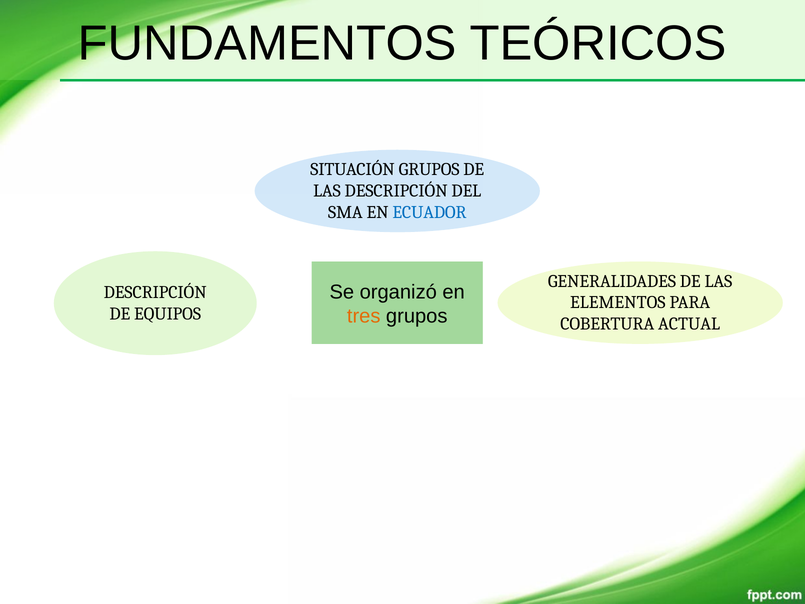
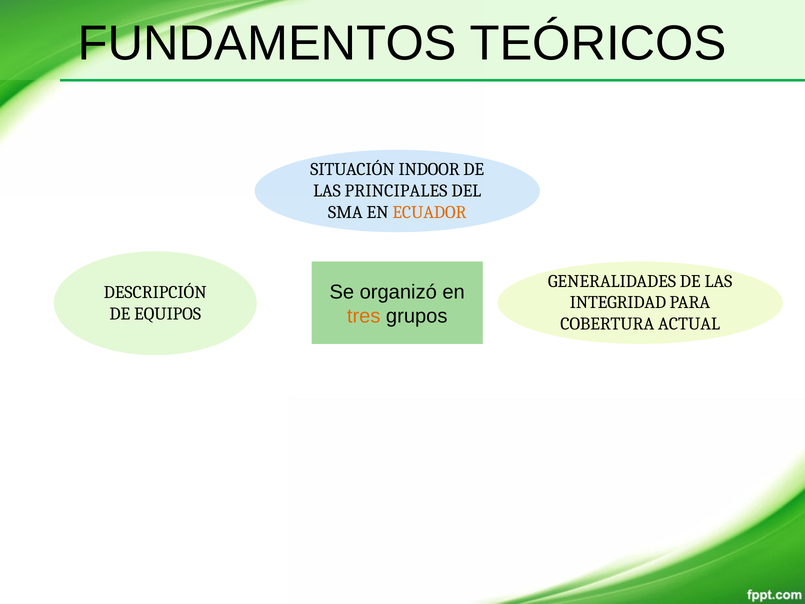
SITUACIÓN GRUPOS: GRUPOS -> INDOOR
LAS DESCRIPCIÓN: DESCRIPCIÓN -> PRINCIPALES
ECUADOR colour: blue -> orange
ELEMENTOS: ELEMENTOS -> INTEGRIDAD
